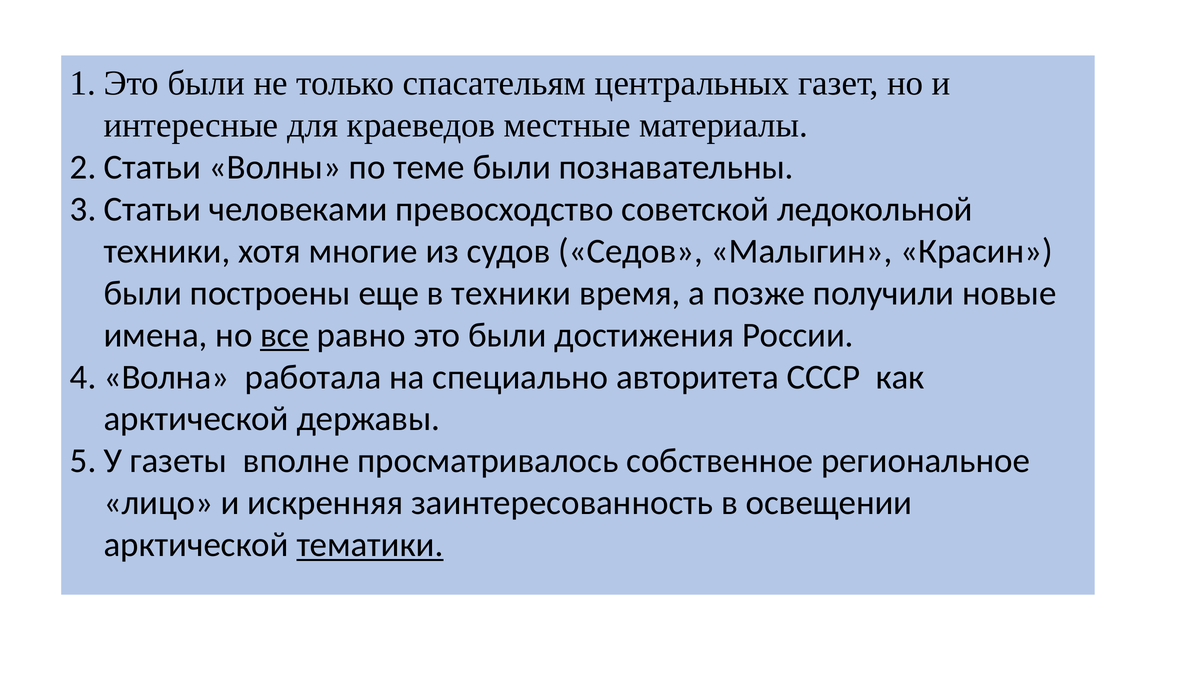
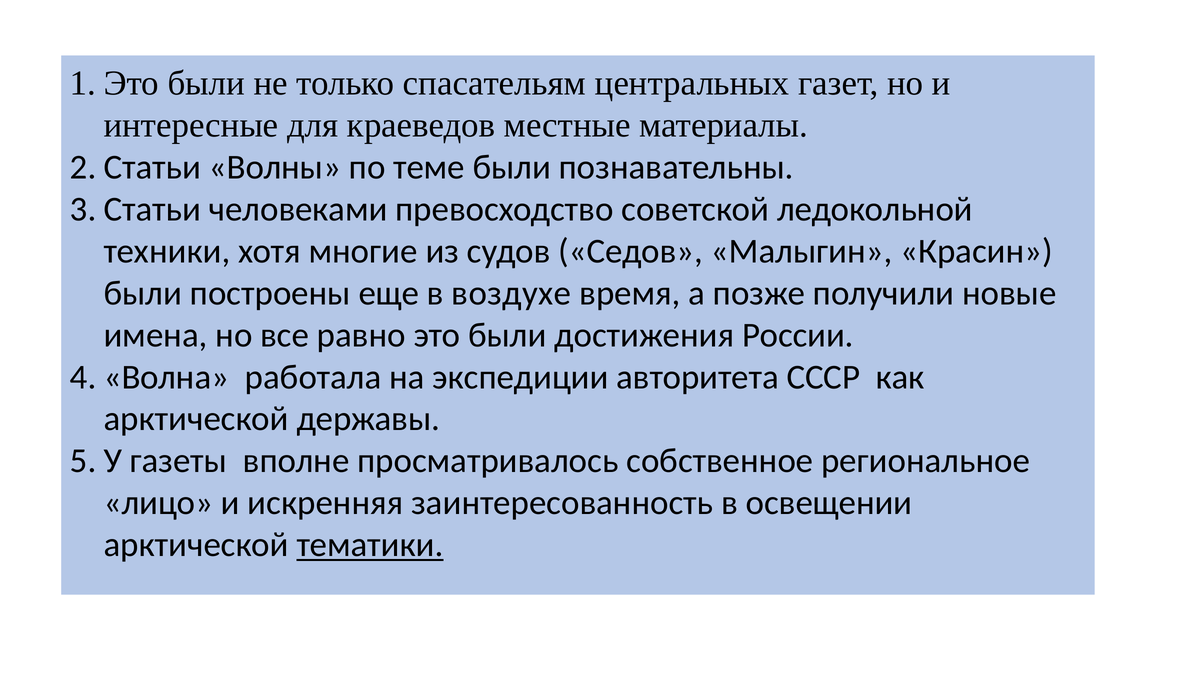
в техники: техники -> воздухе
все underline: present -> none
специально: специально -> экспедиции
